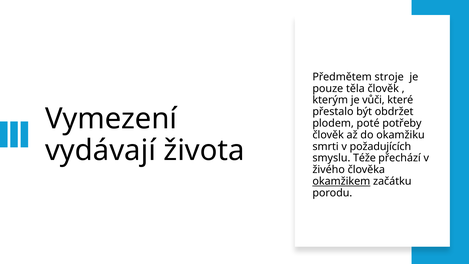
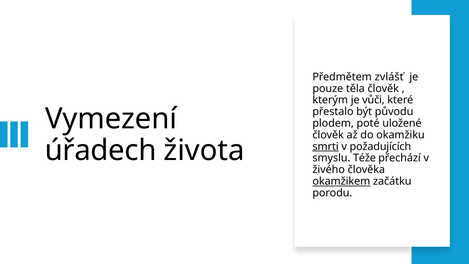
stroje: stroje -> zvlášť
obdržet: obdržet -> původu
potřeby: potřeby -> uložené
vydávají: vydávají -> úřadech
smrti underline: none -> present
